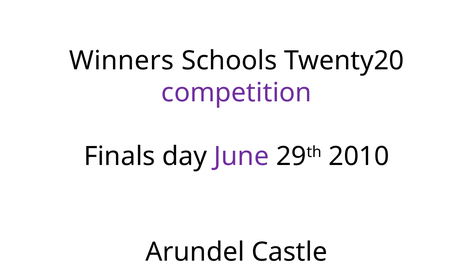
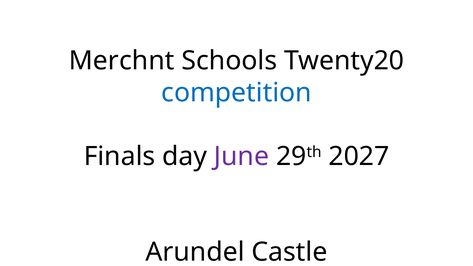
Winners: Winners -> Merchnt
competition colour: purple -> blue
2010: 2010 -> 2027
